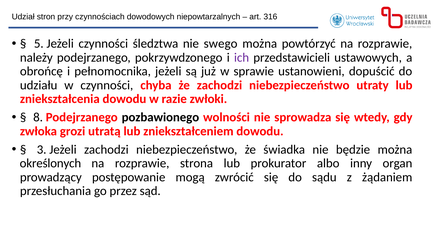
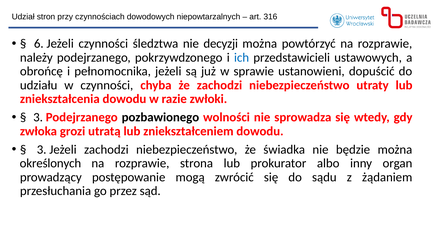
5: 5 -> 6
swego: swego -> decyzji
ich colour: purple -> blue
8 at (38, 117): 8 -> 3
